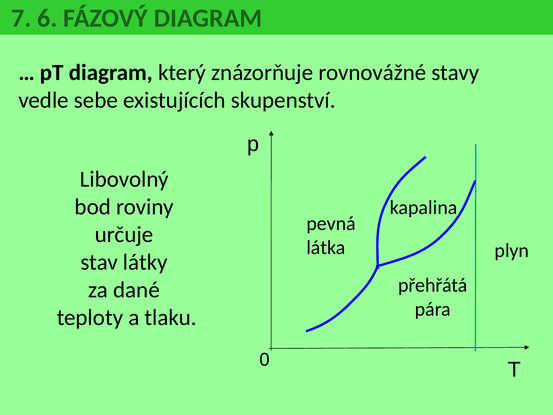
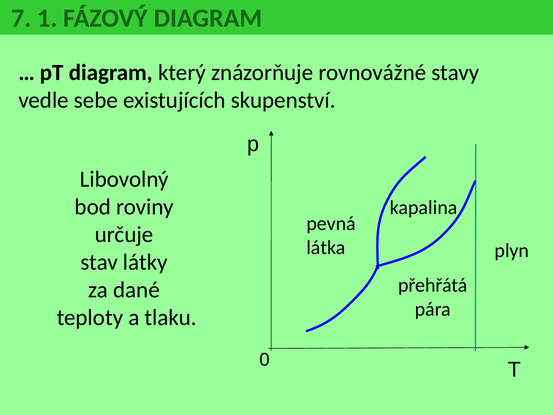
6: 6 -> 1
